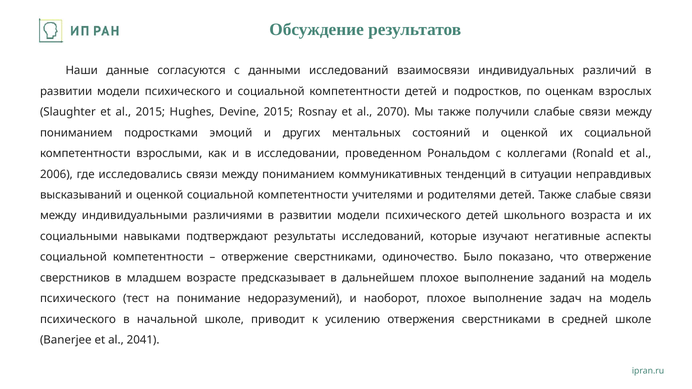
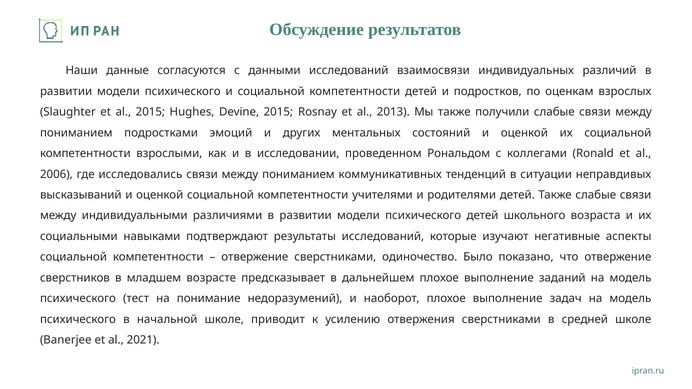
2070: 2070 -> 2013
2041: 2041 -> 2021
